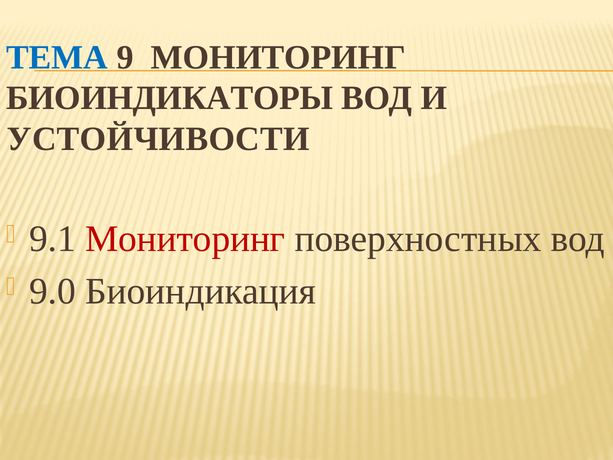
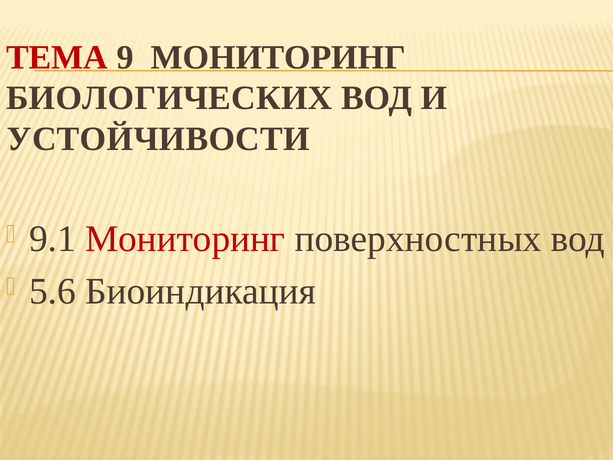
ТЕМА colour: blue -> red
БИОИНДИКАТОРЫ: БИОИНДИКАТОРЫ -> БИОЛОГИЧЕСКИХ
9.0: 9.0 -> 5.6
